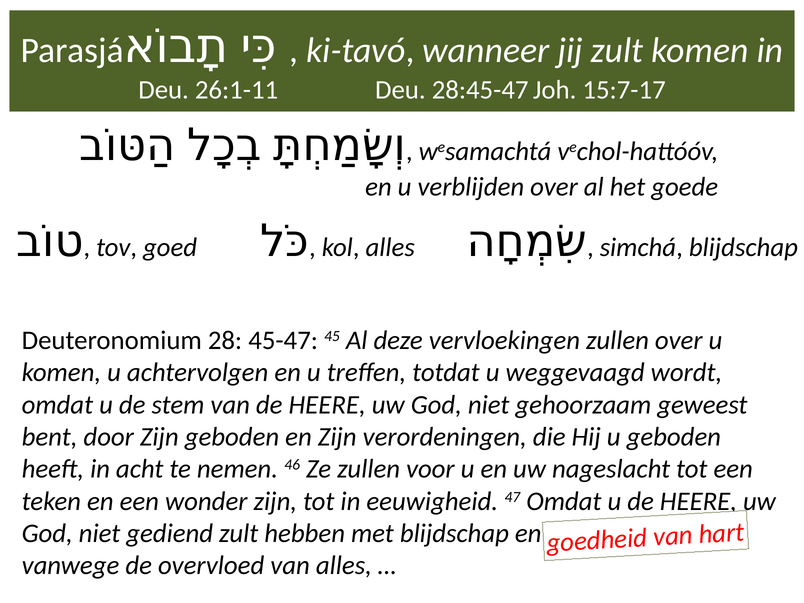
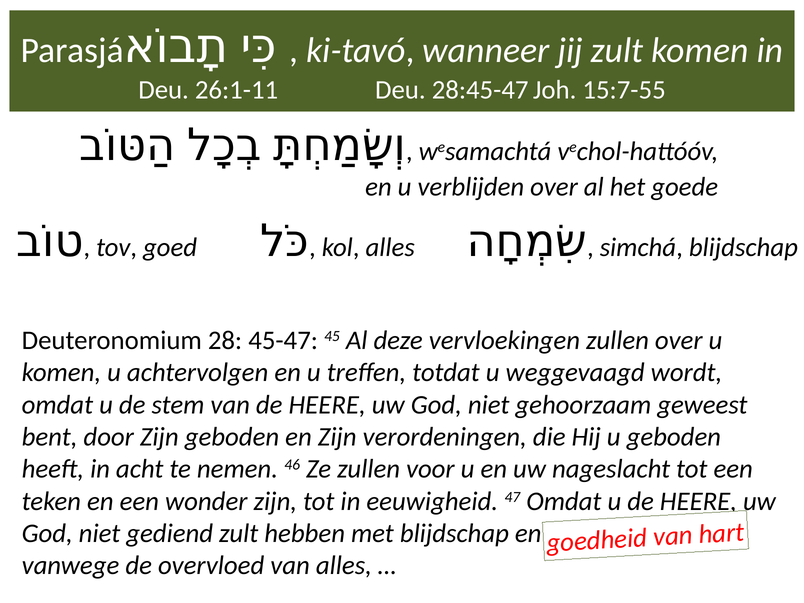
15:7-17: 15:7-17 -> 15:7-55
